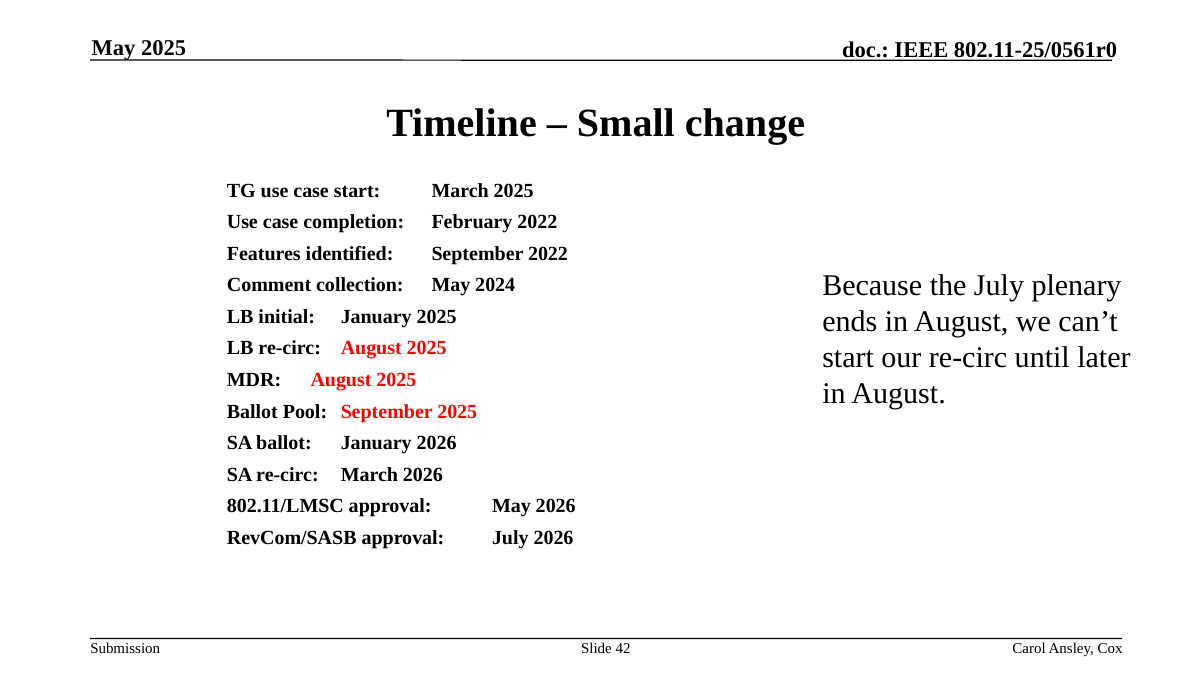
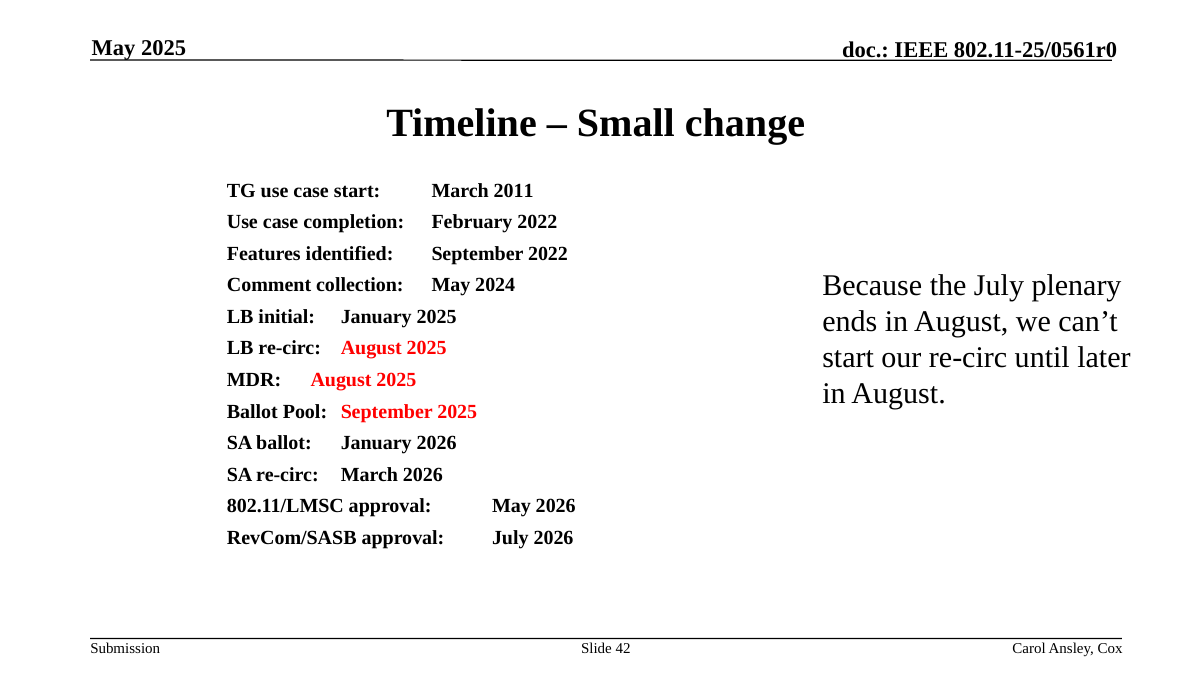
March 2025: 2025 -> 2011
